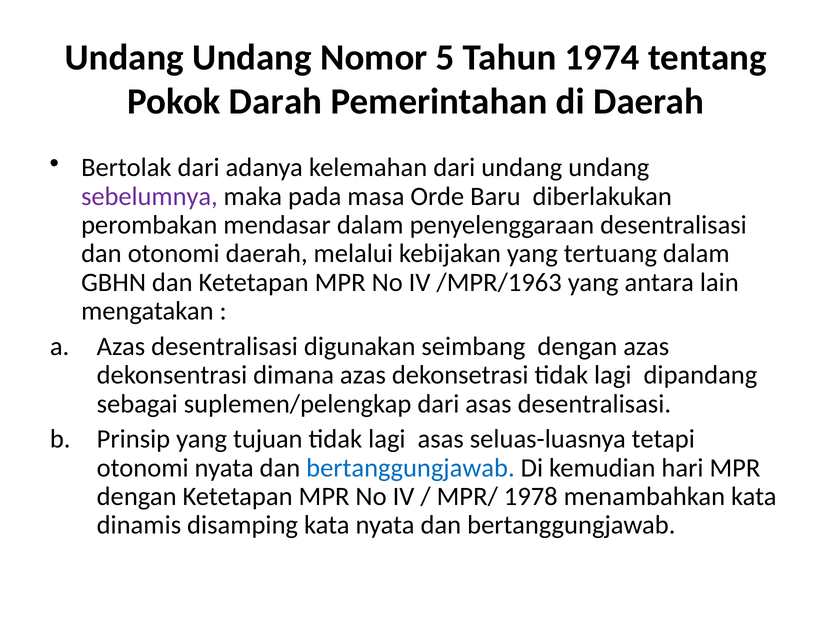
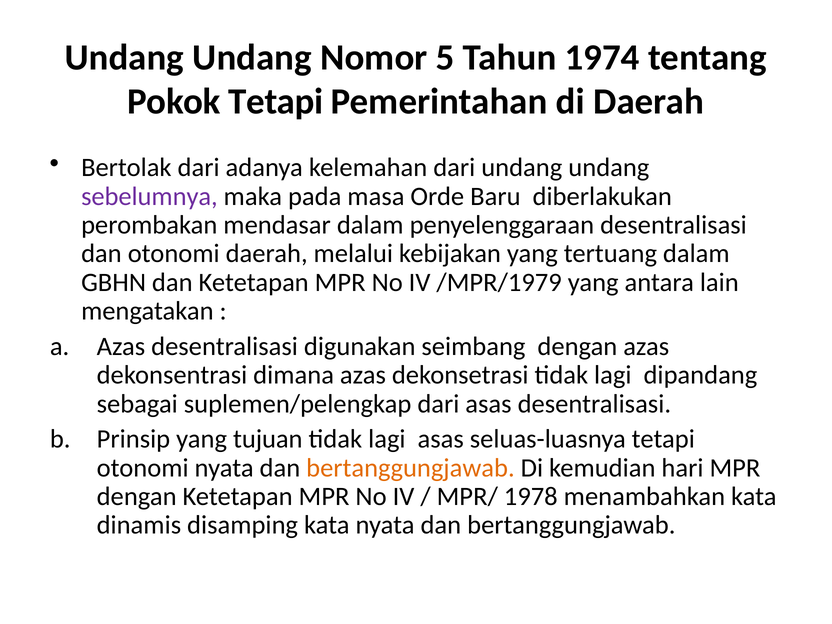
Pokok Darah: Darah -> Tetapi
/MPR/1963: /MPR/1963 -> /MPR/1979
bertanggungjawab at (410, 468) colour: blue -> orange
